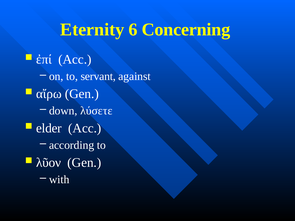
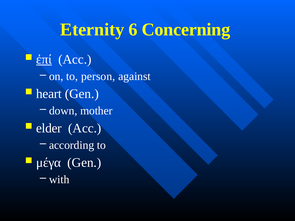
ἐπί underline: none -> present
servant: servant -> person
αἴρω: αἴρω -> heart
λύσετε: λύσετε -> mother
λῦον: λῦον -> μέγα
